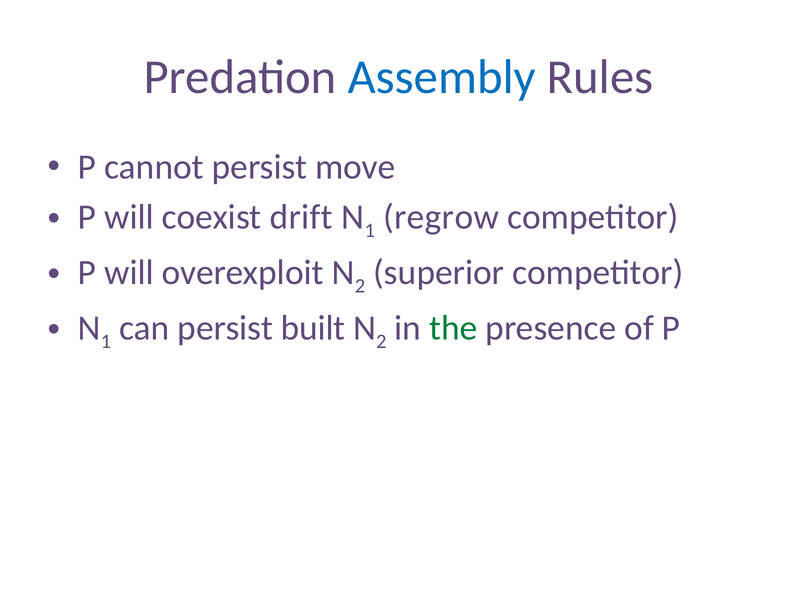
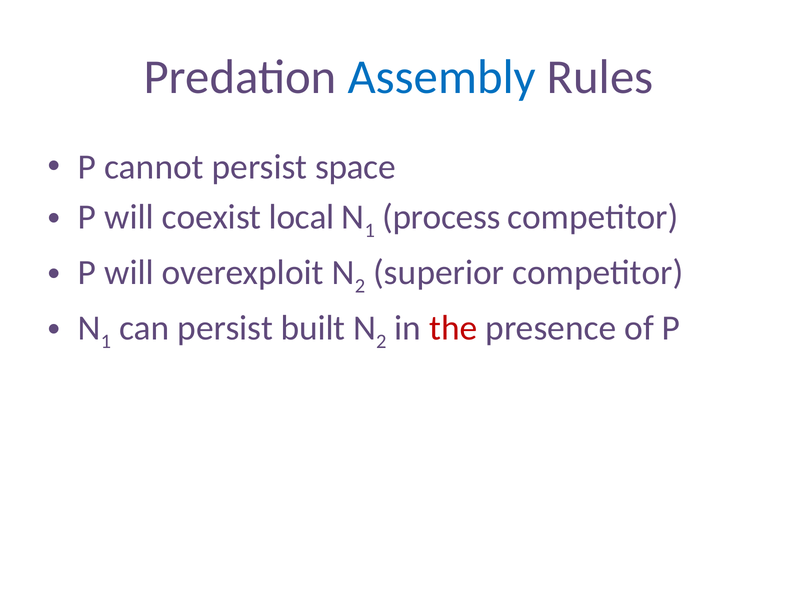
move: move -> space
drift: drift -> local
regrow: regrow -> process
the colour: green -> red
